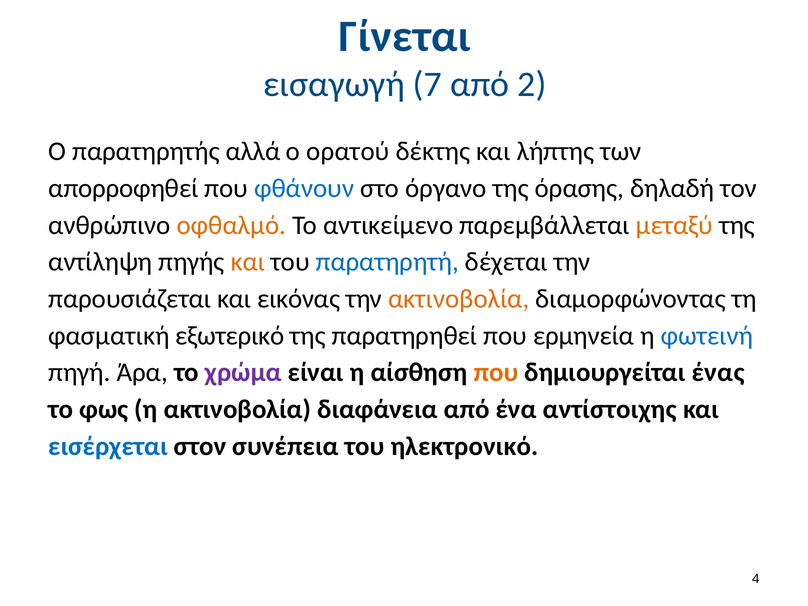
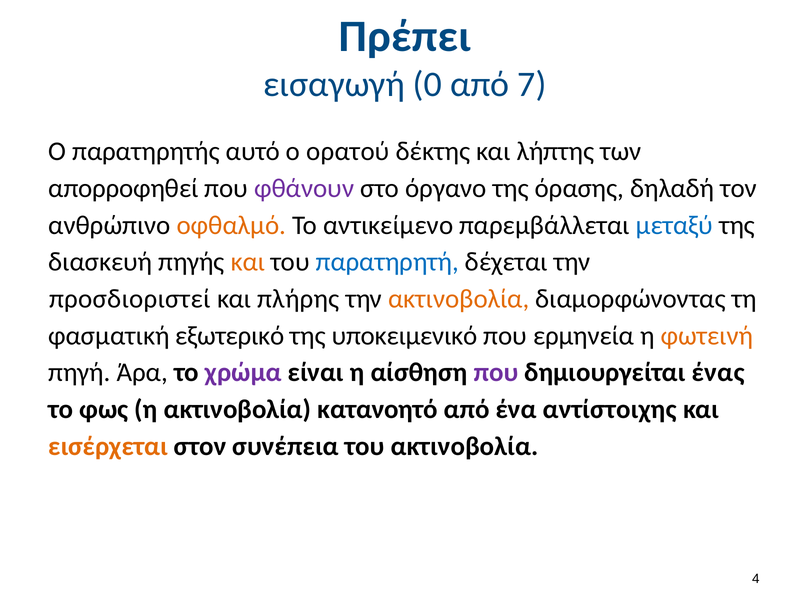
Γίνεται: Γίνεται -> Πρέπει
7: 7 -> 0
2: 2 -> 7
αλλά: αλλά -> αυτό
φθάνουν colour: blue -> purple
μεταξύ colour: orange -> blue
αντίληψη: αντίληψη -> διασκευή
παρουσιάζεται: παρουσιάζεται -> προσδιοριστεί
εικόνας: εικόνας -> πλήρης
παρατηρηθεί: παρατηρηθεί -> υποκειμενικό
φωτεινή colour: blue -> orange
που at (496, 372) colour: orange -> purple
διαφάνεια: διαφάνεια -> κατανοητό
εισέρχεται colour: blue -> orange
του ηλεκτρονικό: ηλεκτρονικό -> ακτινοβολία
